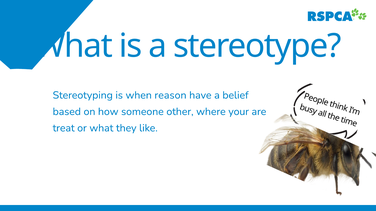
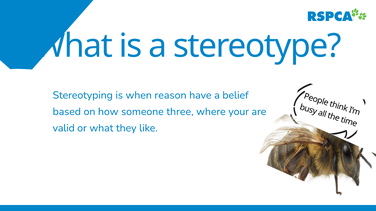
other: other -> three
treat: treat -> valid
